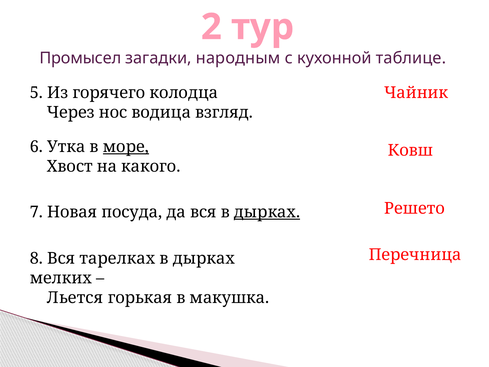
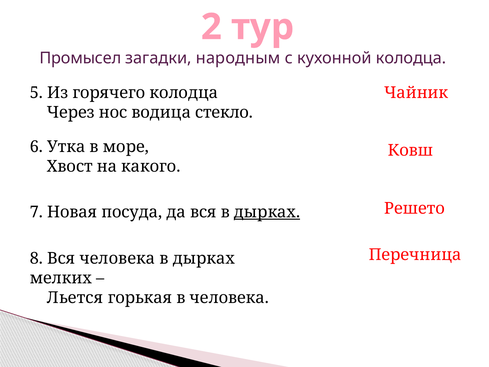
кухонной таблице: таблице -> колодца
взгляд: взгляд -> стекло
море underline: present -> none
Вся тарелках: тарелках -> человека
в макушка: макушка -> человека
